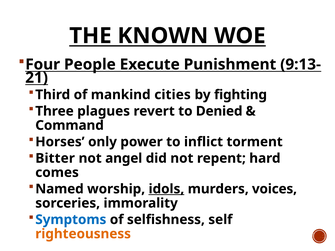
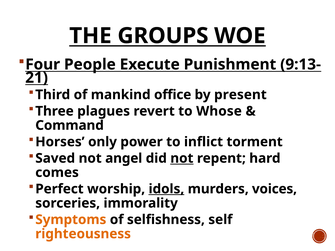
KNOWN: KNOWN -> GROUPS
cities: cities -> office
fighting: fighting -> present
Denied: Denied -> Whose
Bitter: Bitter -> Saved
not at (182, 158) underline: none -> present
Named: Named -> Perfect
Symptoms colour: blue -> orange
